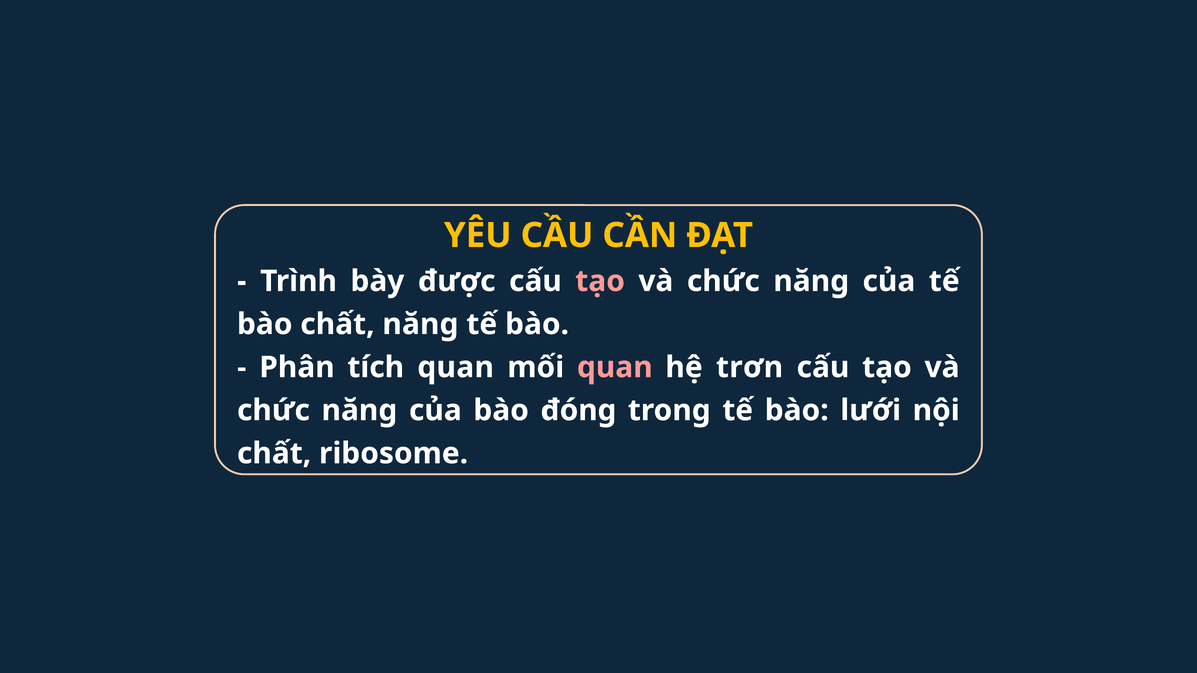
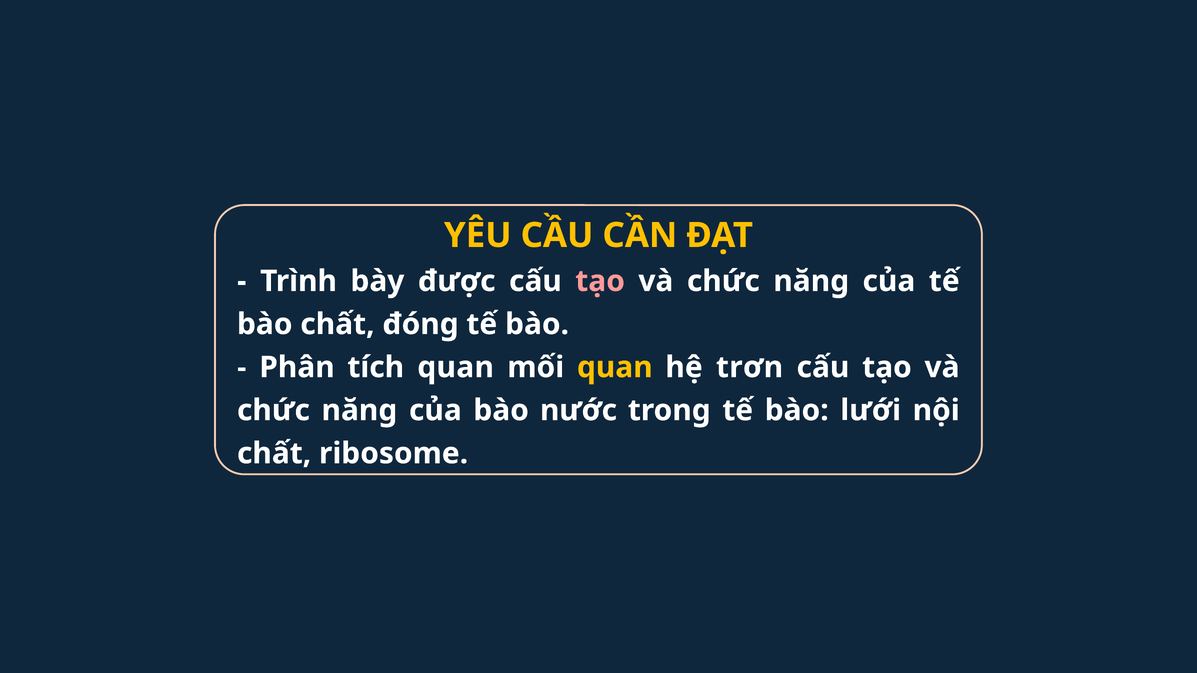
chất năng: năng -> đóng
quan at (615, 367) colour: pink -> yellow
đóng: đóng -> nước
